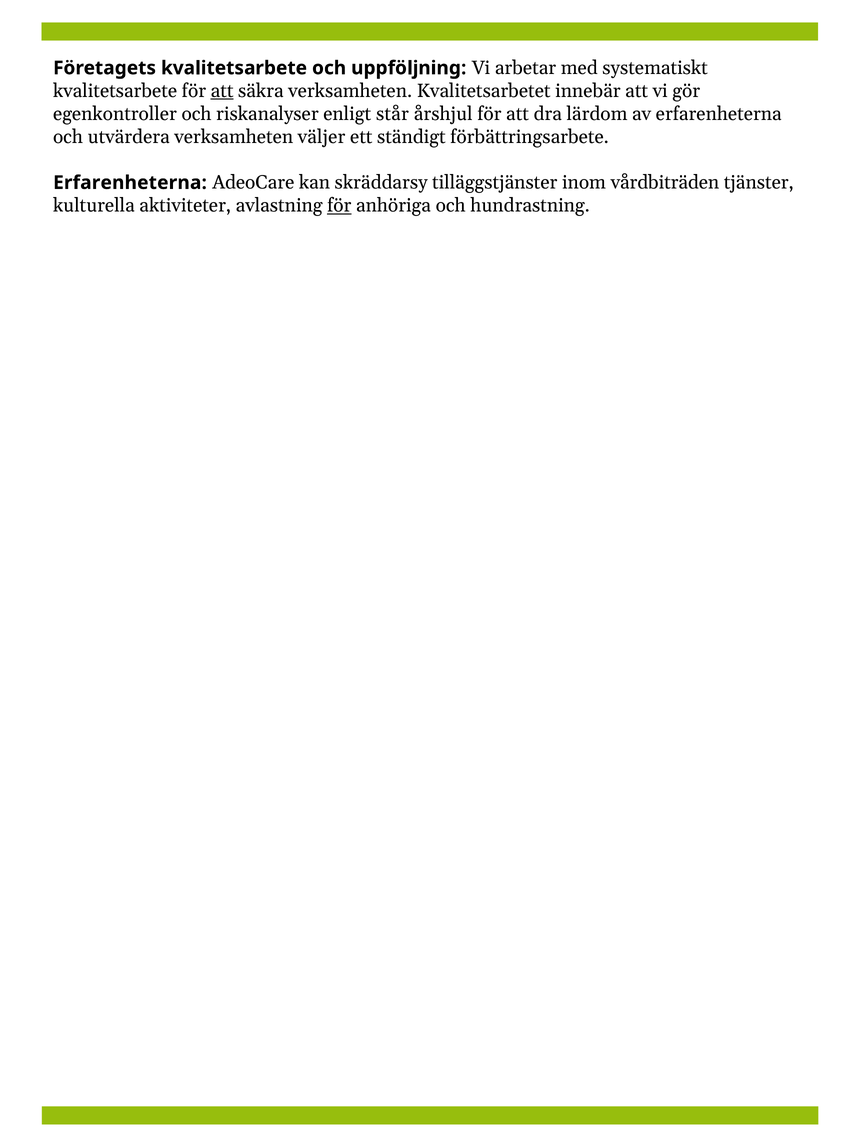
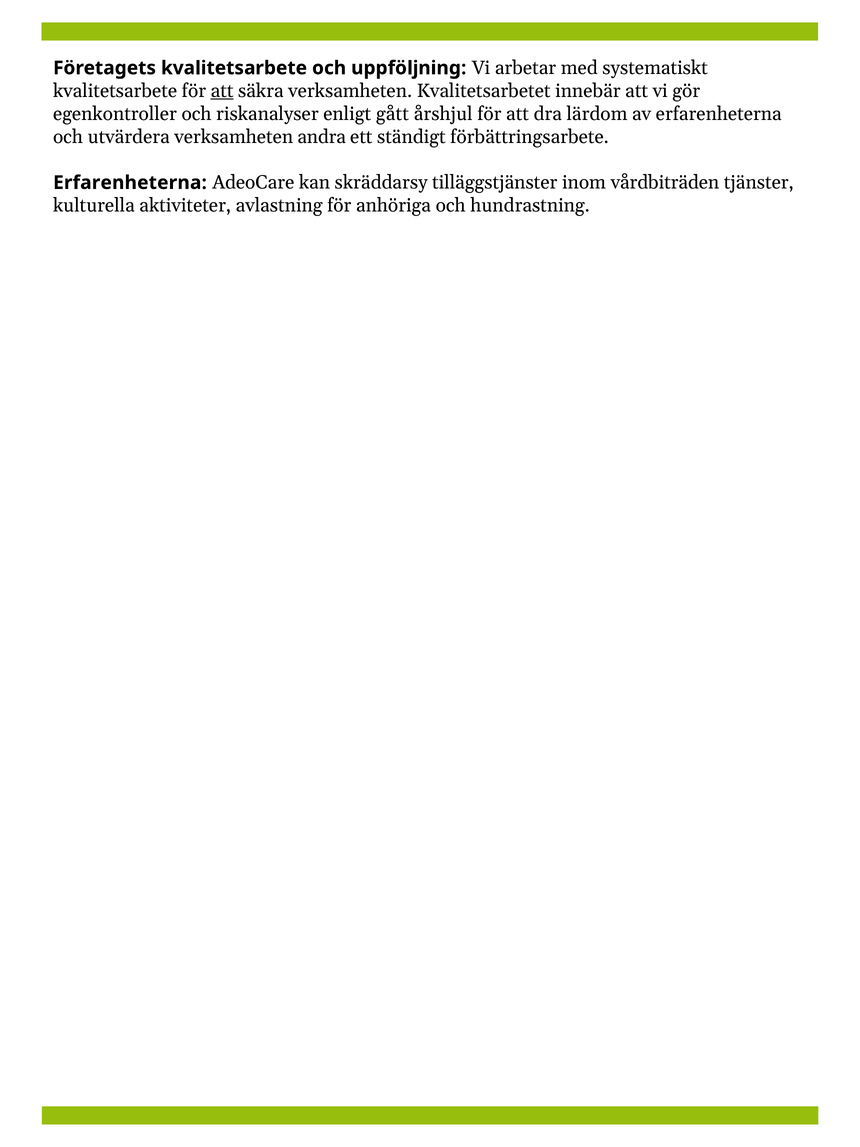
står: står -> gått
väljer: väljer -> andra
för at (339, 206) underline: present -> none
